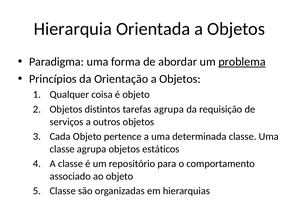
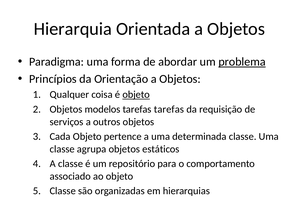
objeto at (136, 95) underline: none -> present
distintos: distintos -> modelos
tarefas agrupa: agrupa -> tarefas
